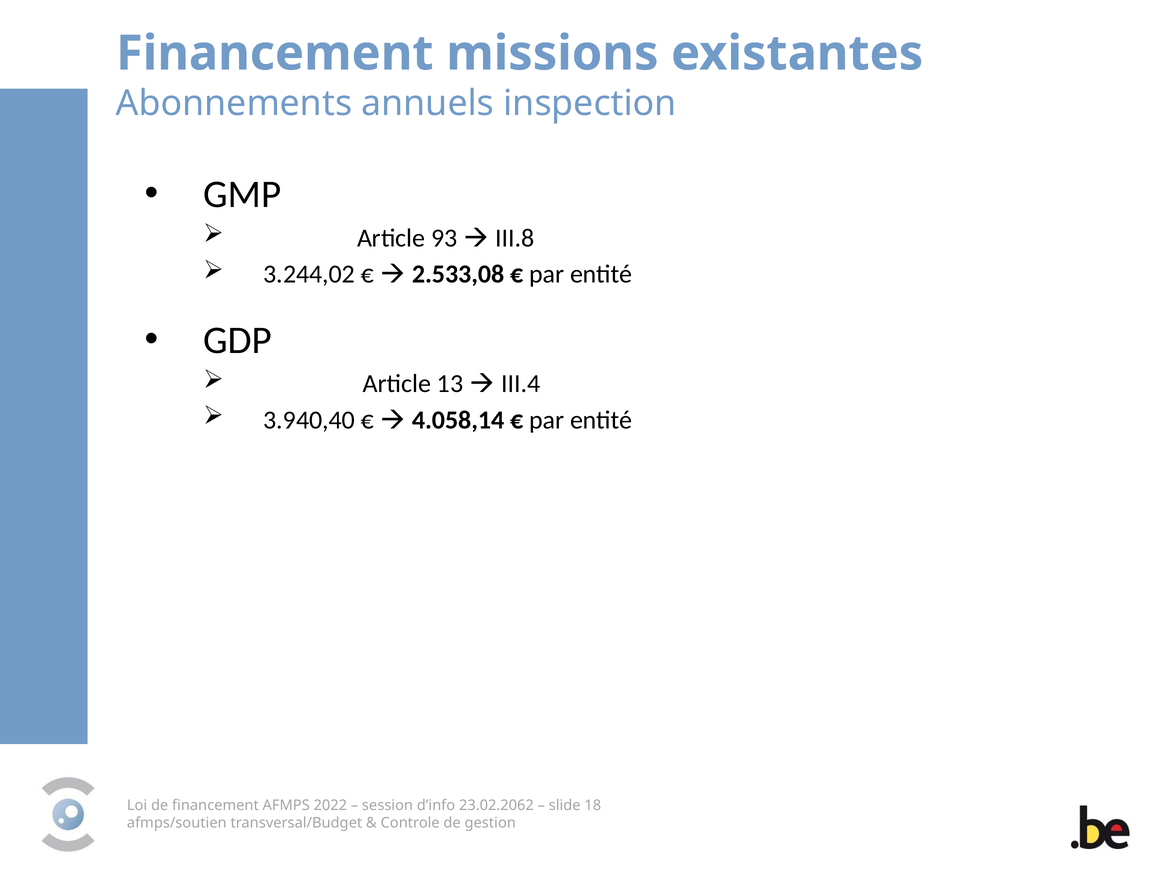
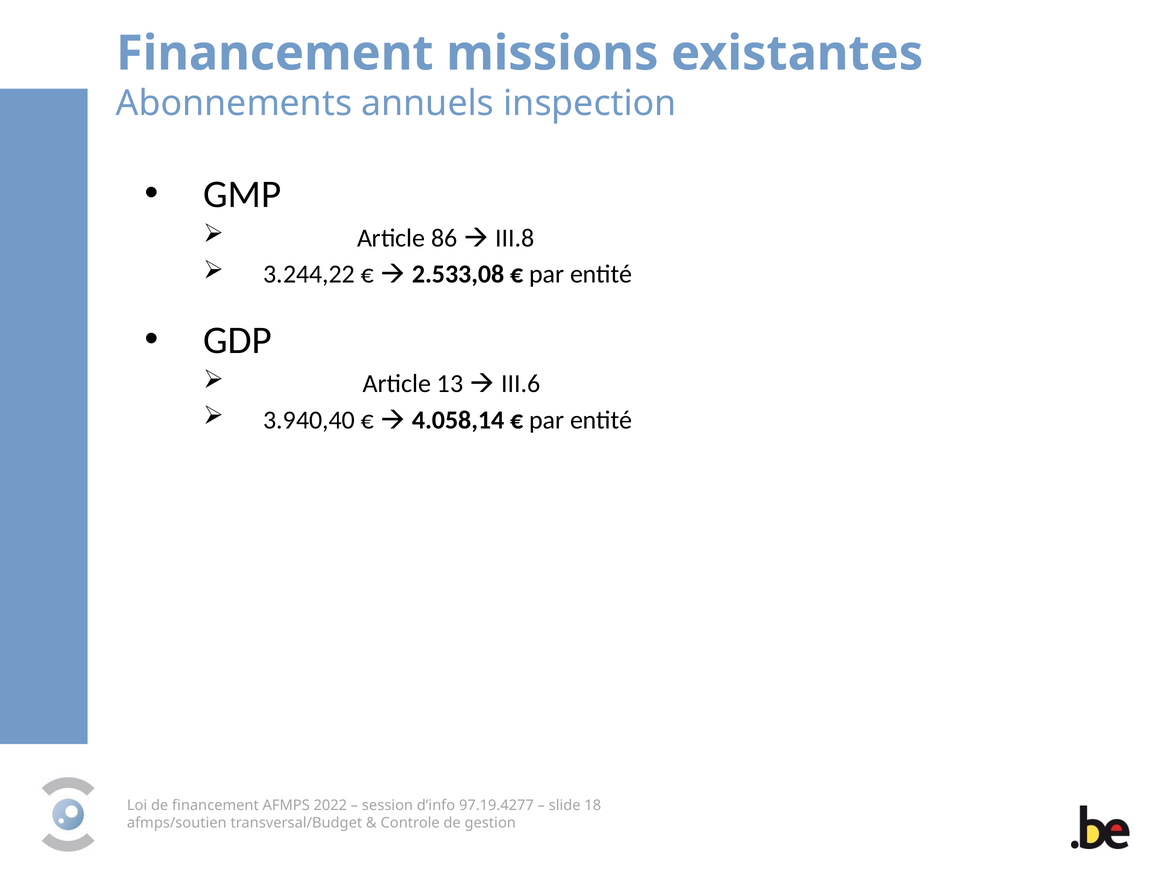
93: 93 -> 86
3.244,02: 3.244,02 -> 3.244,22
III.4: III.4 -> III.6
23.02.2062: 23.02.2062 -> 97.19.4277
